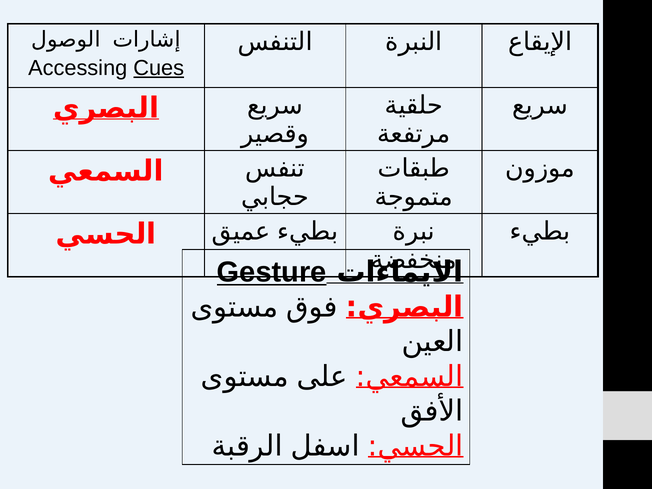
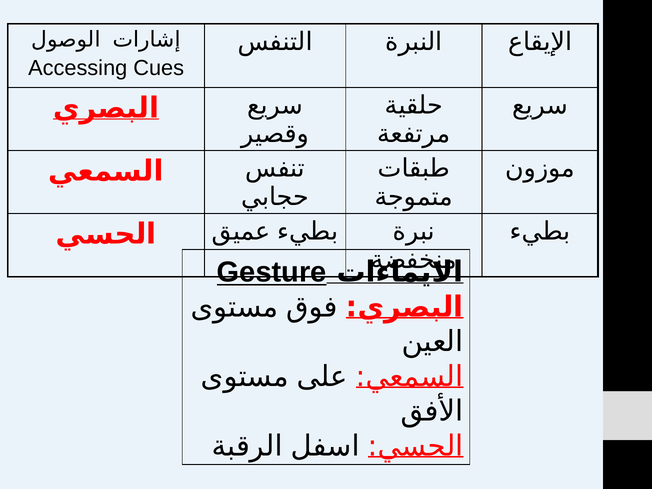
Cues underline: present -> none
